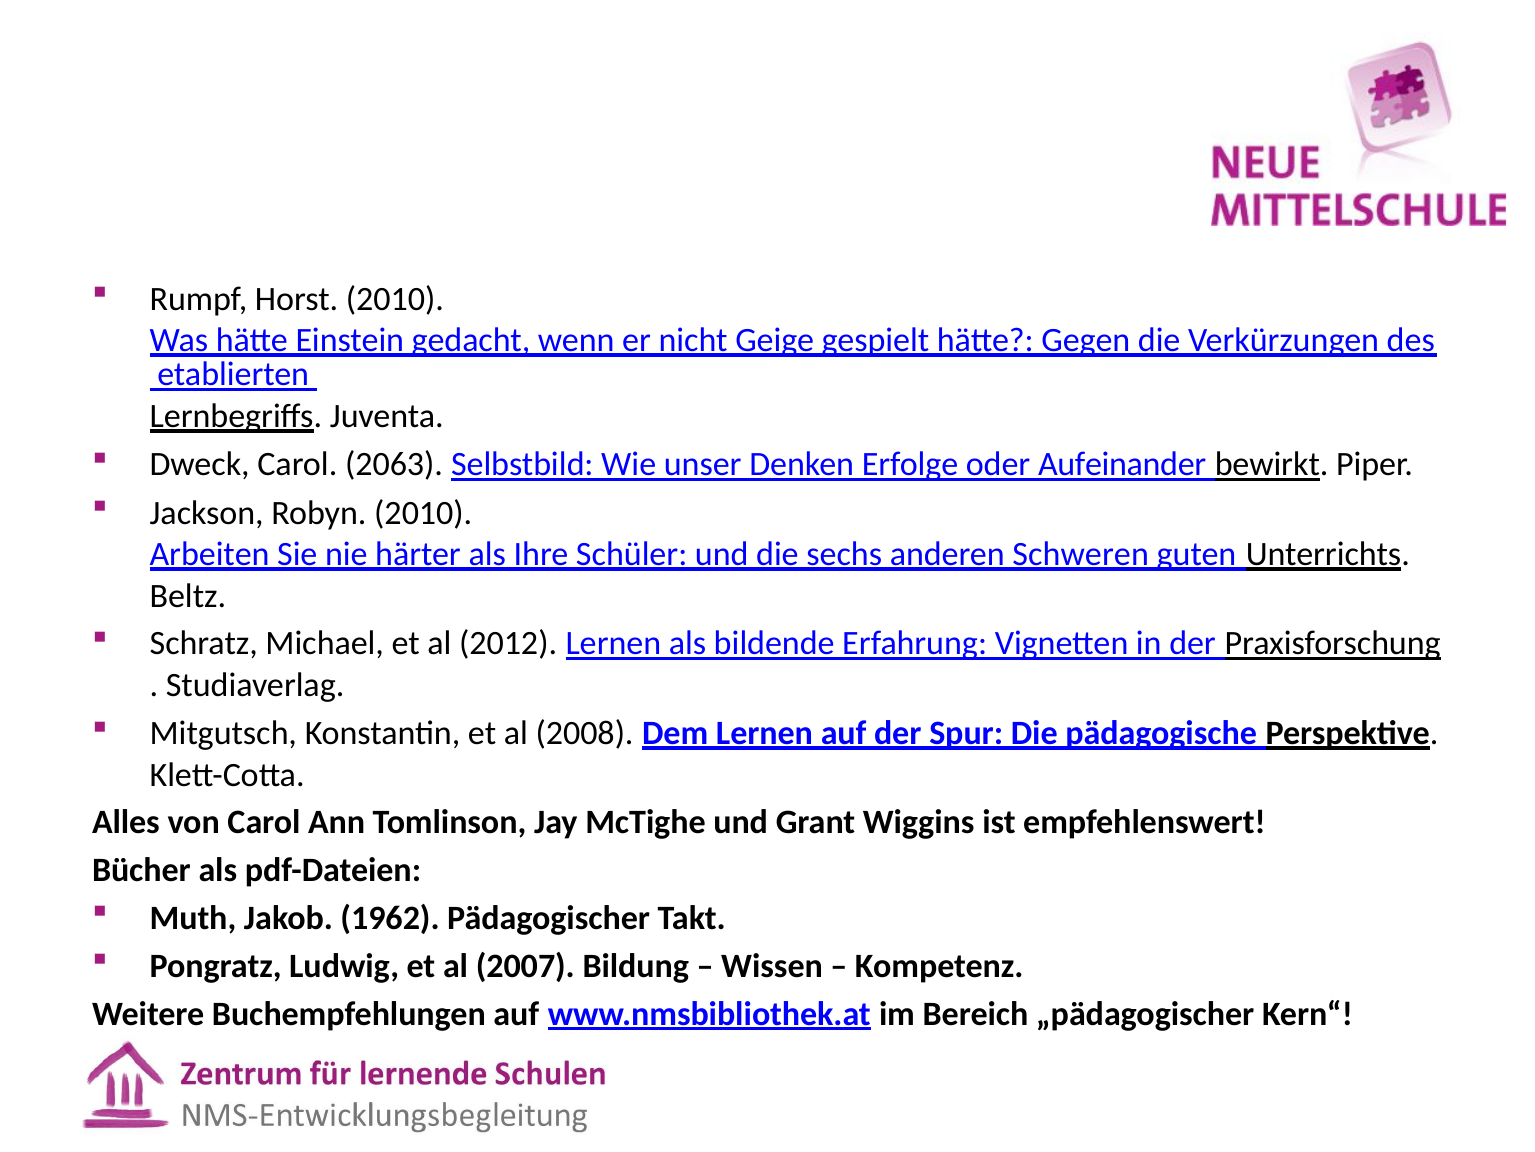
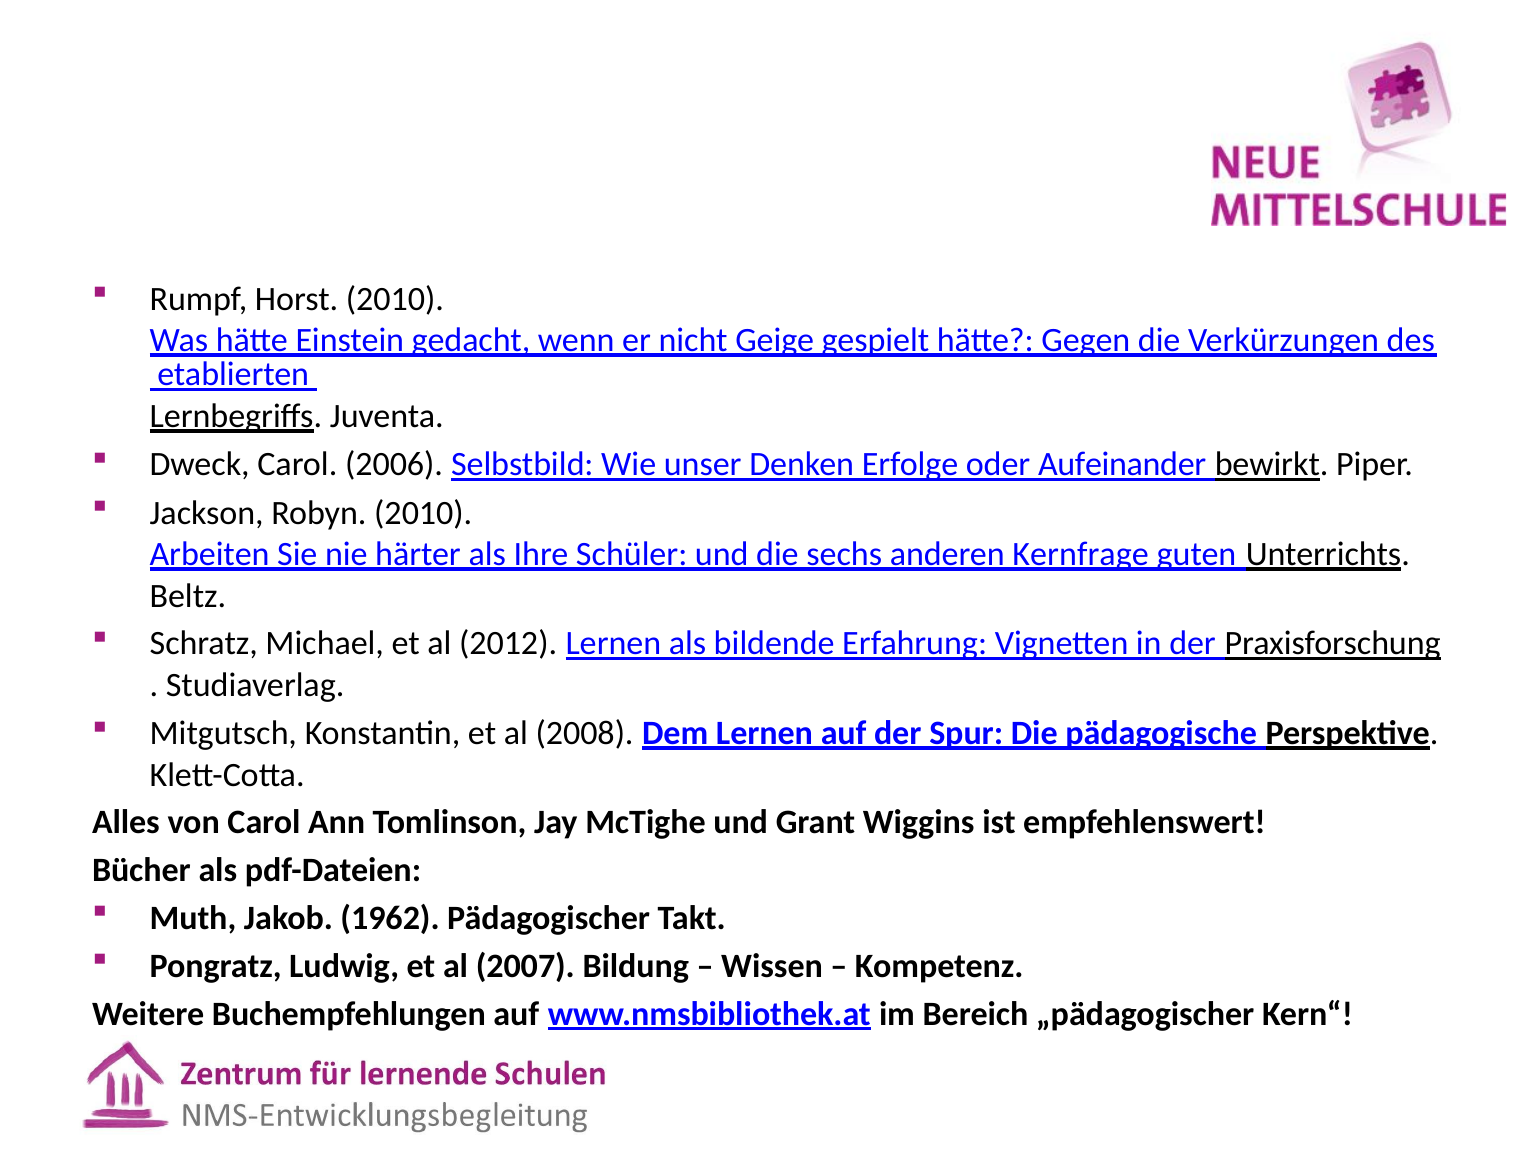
2063: 2063 -> 2006
Schweren: Schweren -> Kernfrage
